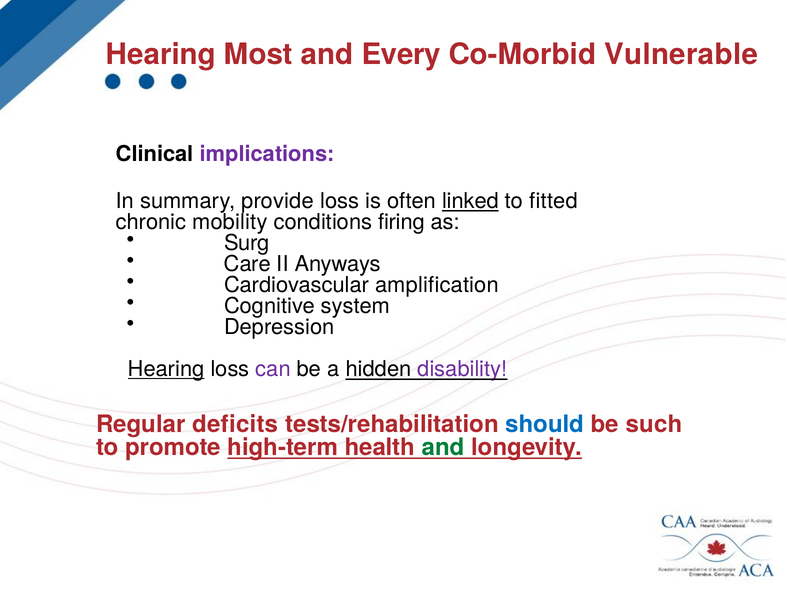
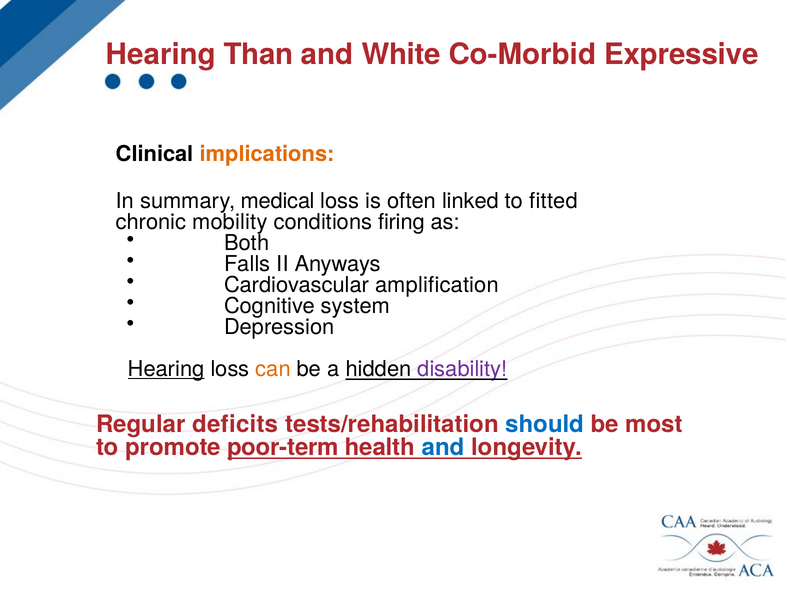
Most: Most -> Than
Every: Every -> White
Vulnerable: Vulnerable -> Expressive
implications colour: purple -> orange
provide: provide -> medical
linked underline: present -> none
Surg: Surg -> Both
Care: Care -> Falls
can colour: purple -> orange
such: such -> most
high-term: high-term -> poor-term
and at (443, 448) colour: green -> blue
